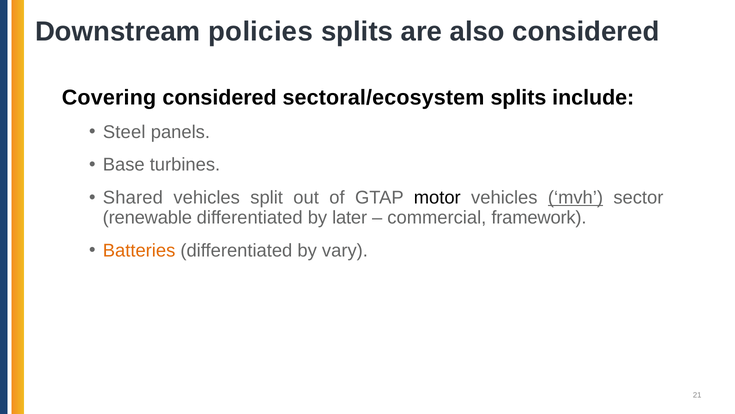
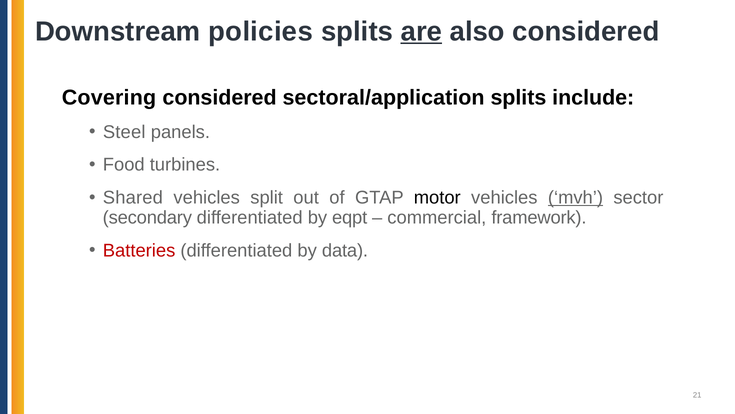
are underline: none -> present
sectoral/ecosystem: sectoral/ecosystem -> sectoral/application
Base: Base -> Food
renewable: renewable -> secondary
later: later -> eqpt
Batteries colour: orange -> red
vary: vary -> data
